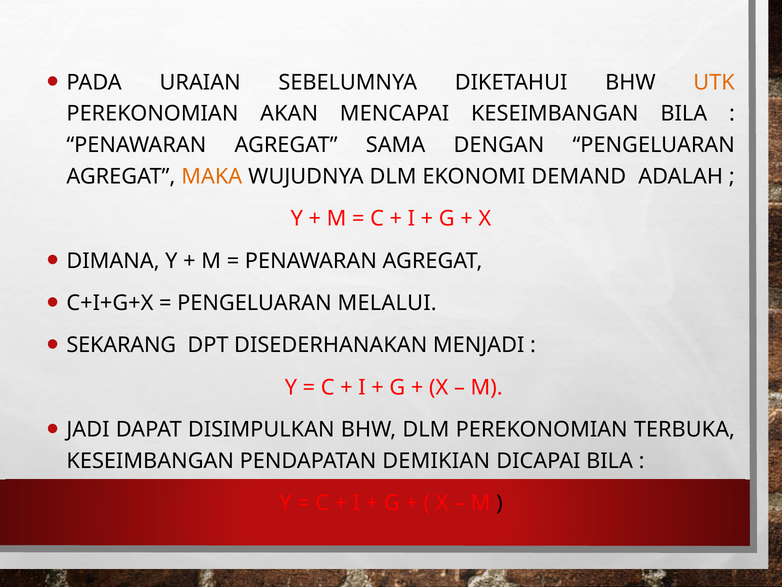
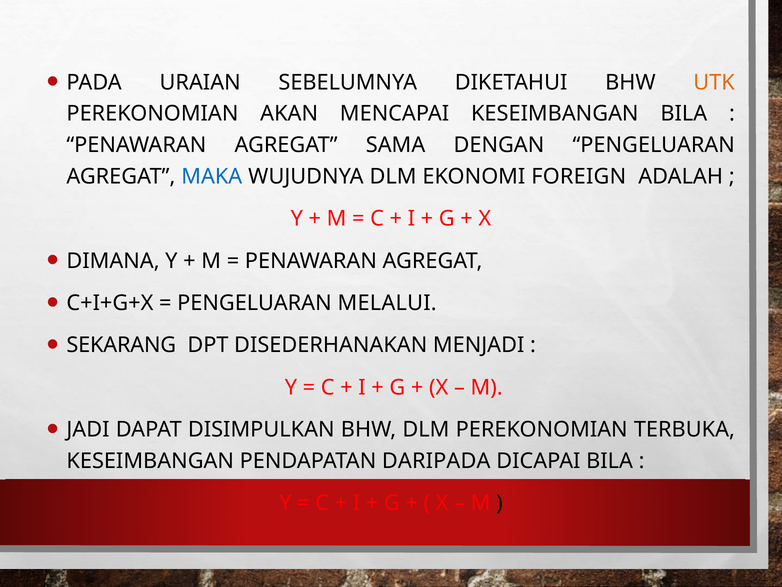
MAKA colour: orange -> blue
DEMAND: DEMAND -> FOREIGN
DEMIKIAN: DEMIKIAN -> DARIPADA
